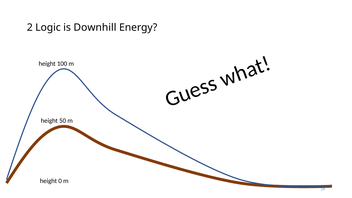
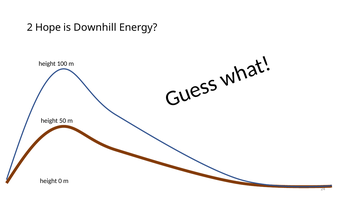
Logic: Logic -> Hope
